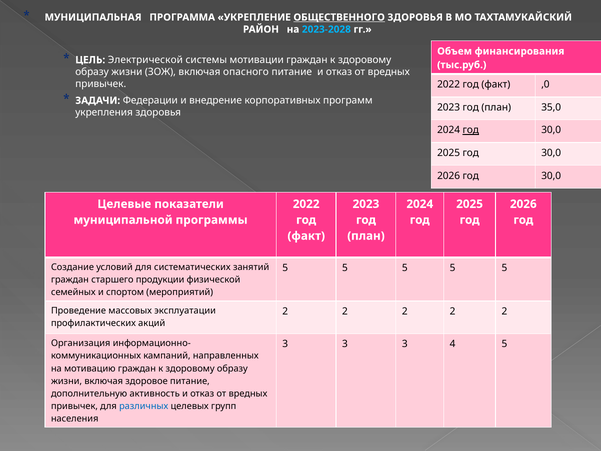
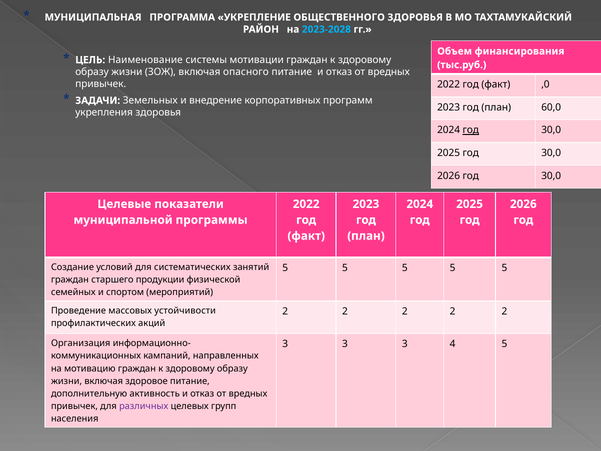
ОБЩЕСТВЕННОГО underline: present -> none
Электрической: Электрической -> Наименование
Федерации: Федерации -> Земельных
35,0: 35,0 -> 60,0
эксплуатации: эксплуатации -> устойчивости
различных colour: blue -> purple
